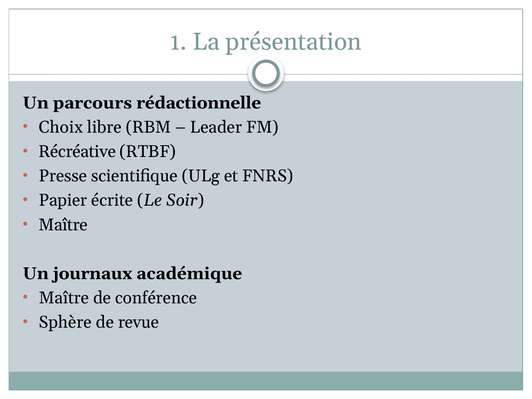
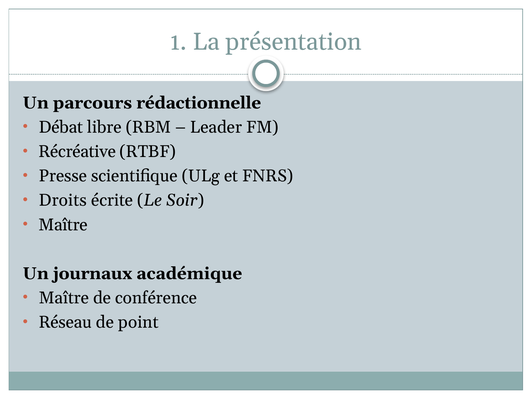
Choix: Choix -> Débat
Papier: Papier -> Droits
Sphère: Sphère -> Réseau
revue: revue -> point
